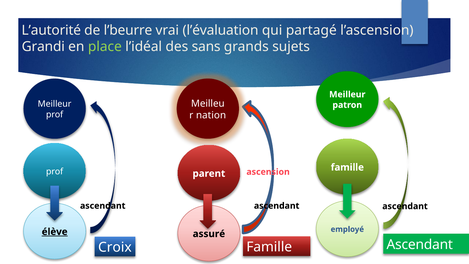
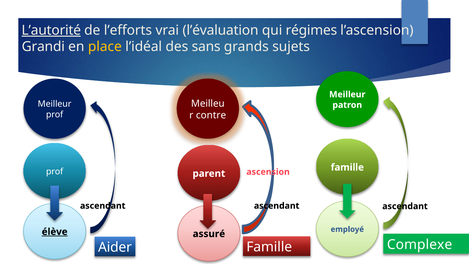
L’autorité underline: none -> present
l’beurre: l’beurre -> l’efforts
partagé: partagé -> régimes
place colour: light green -> yellow
nation: nation -> contre
Croix: Croix -> Aider
Famille Ascendant: Ascendant -> Complexe
